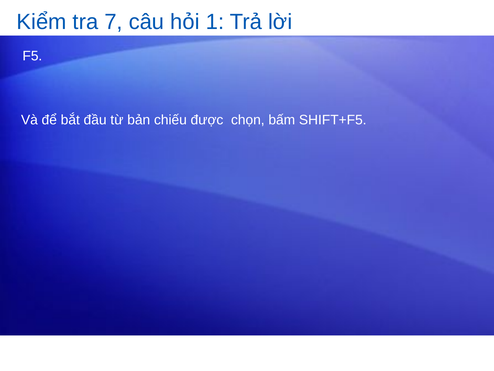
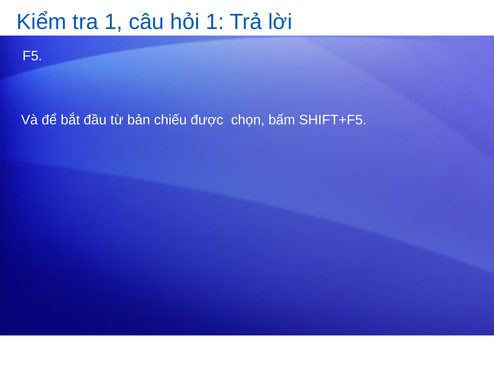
tra 7: 7 -> 1
